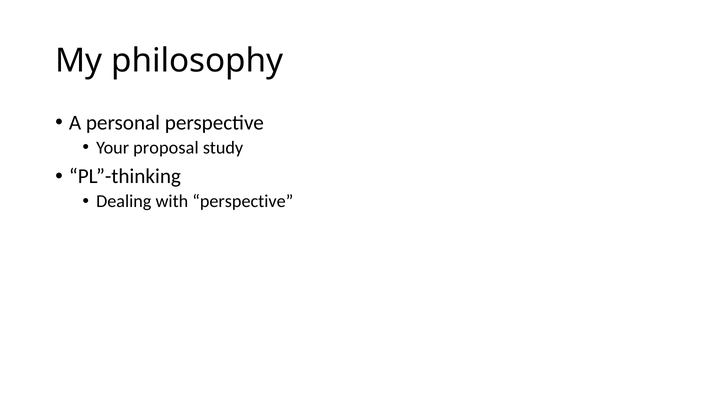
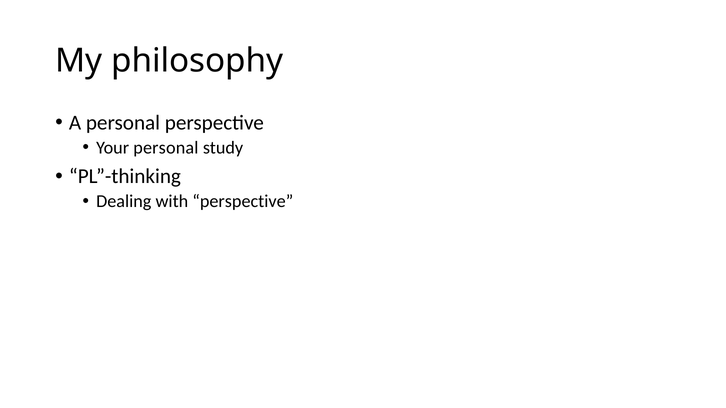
Your proposal: proposal -> personal
